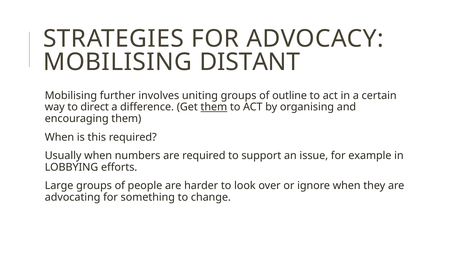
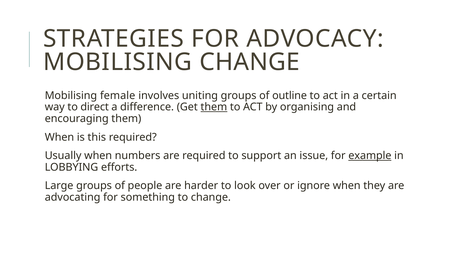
MOBILISING DISTANT: DISTANT -> CHANGE
further: further -> female
example underline: none -> present
